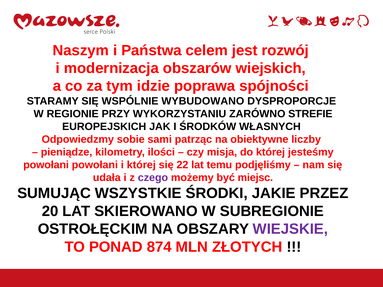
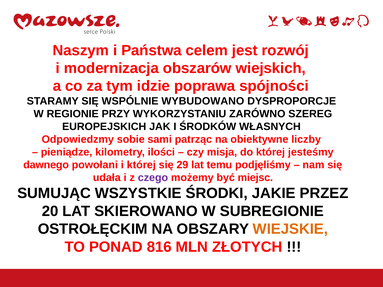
STREFIE: STREFIE -> SZEREG
powołani at (46, 165): powołani -> dawnego
się 22: 22 -> 29
WIEJSKIE colour: purple -> orange
874: 874 -> 816
